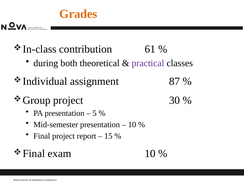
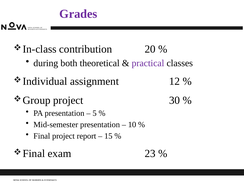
Grades colour: orange -> purple
61: 61 -> 20
87: 87 -> 12
exam 10: 10 -> 23
